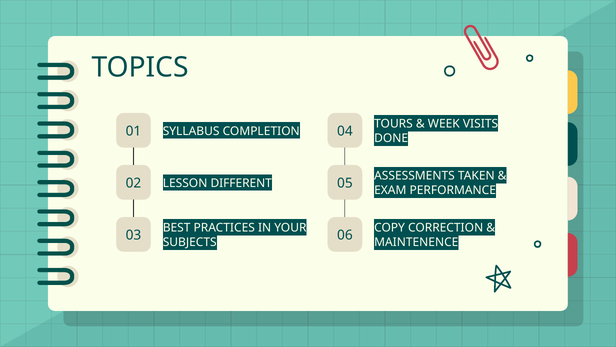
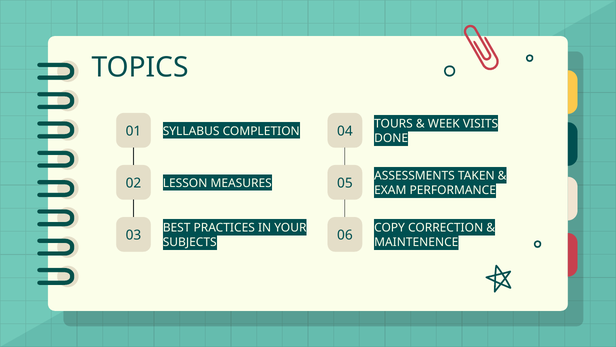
DIFFERENT: DIFFERENT -> MEASURES
